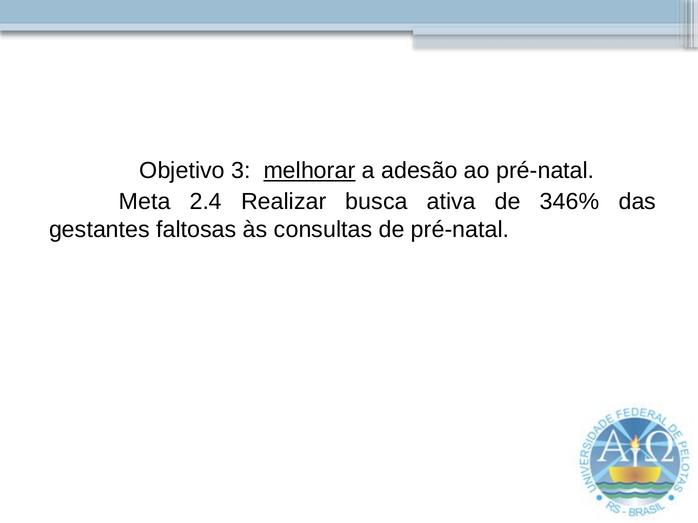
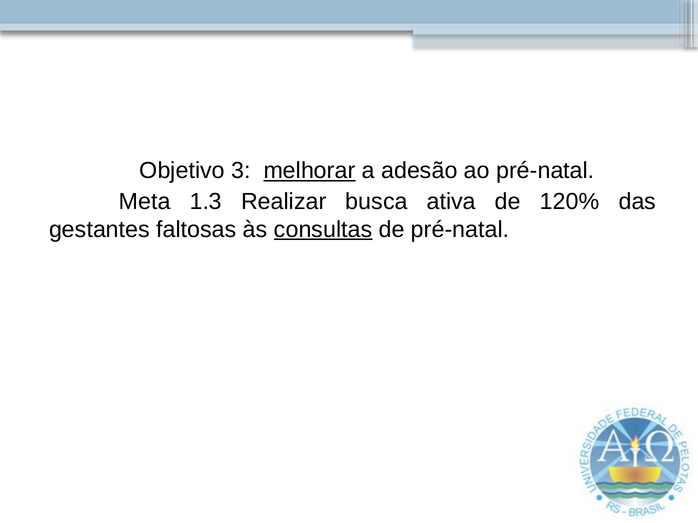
2.4: 2.4 -> 1.3
346%: 346% -> 120%
consultas underline: none -> present
